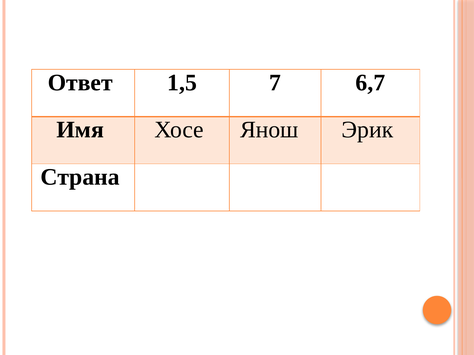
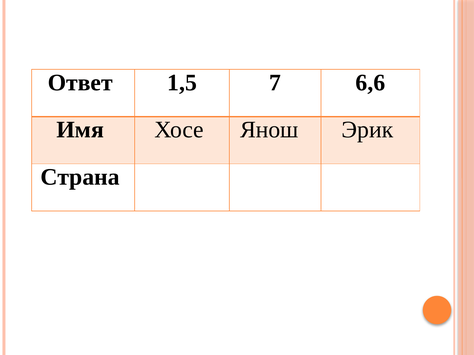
6,7: 6,7 -> 6,6
